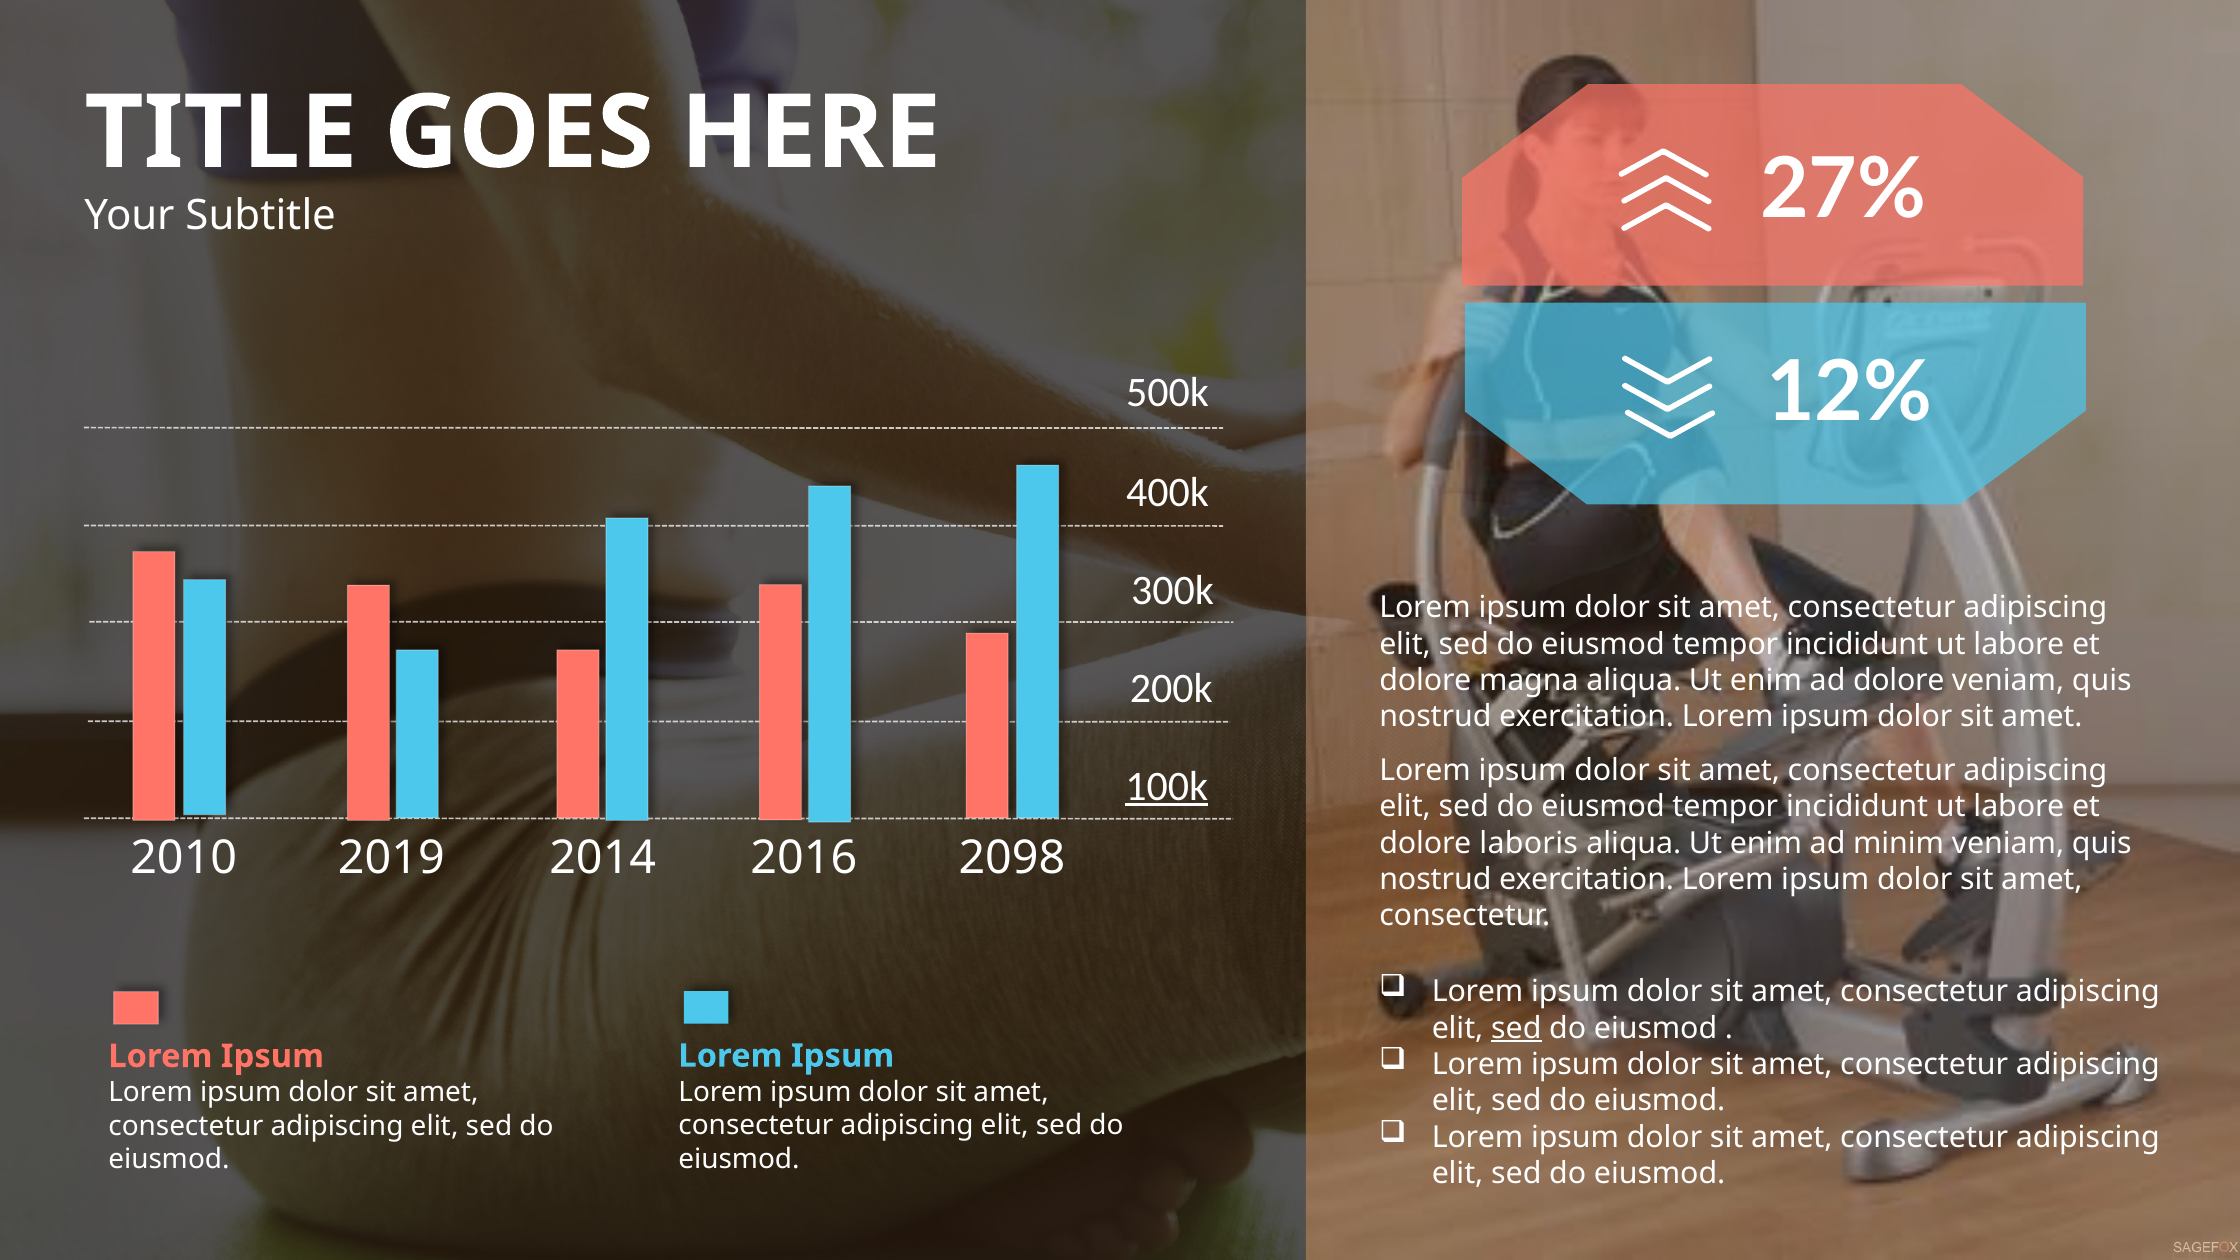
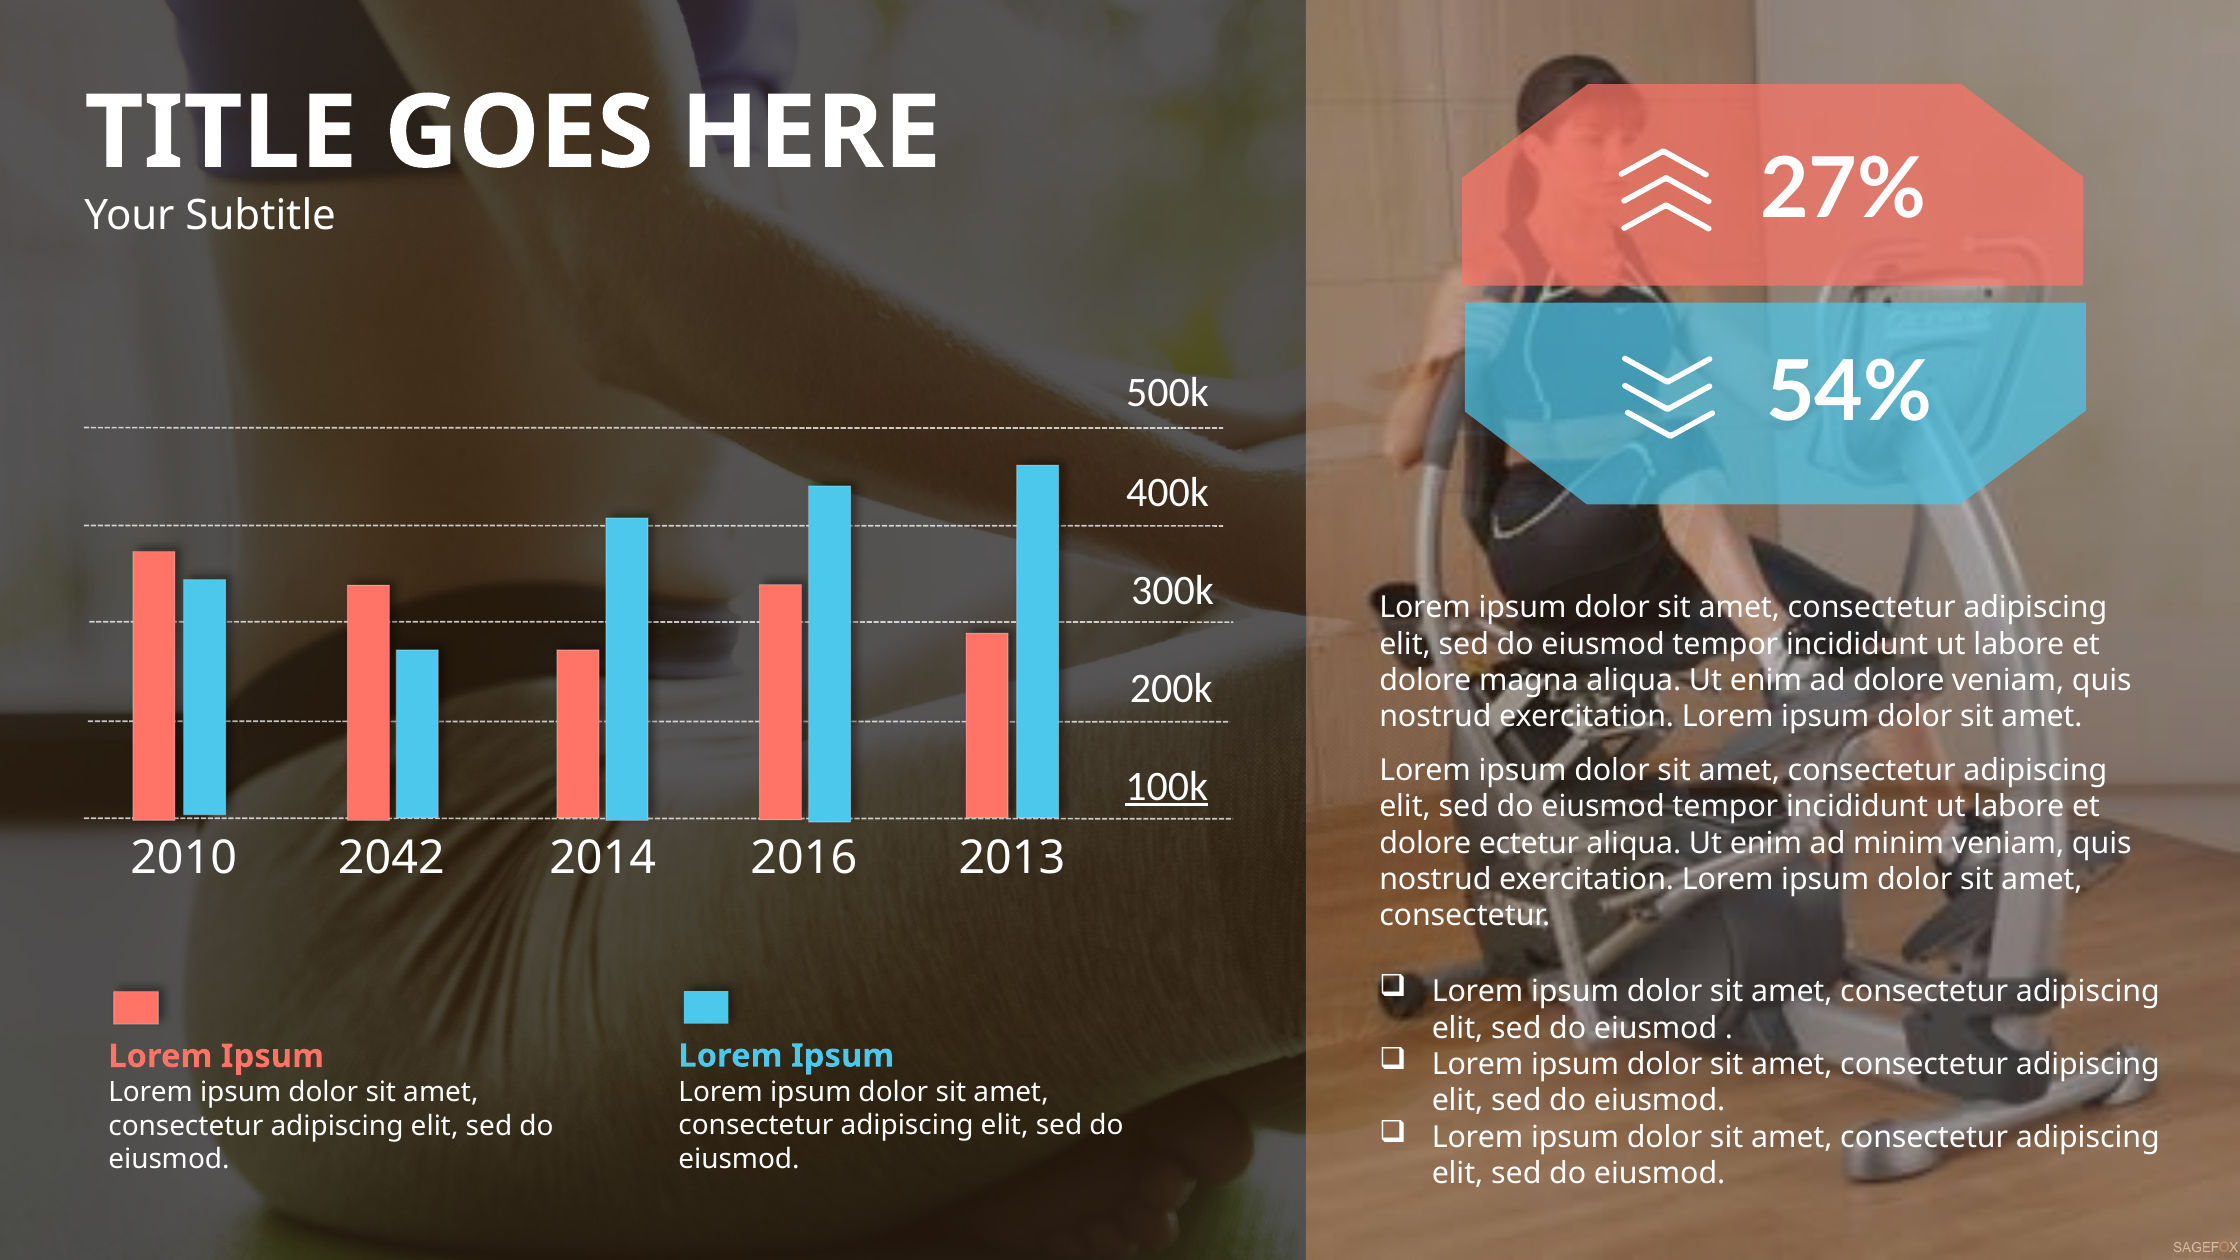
12%: 12% -> 54%
laboris: laboris -> ectetur
2019: 2019 -> 2042
2098: 2098 -> 2013
sed at (1516, 1028) underline: present -> none
